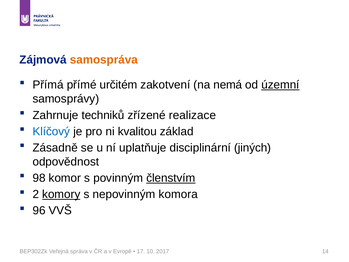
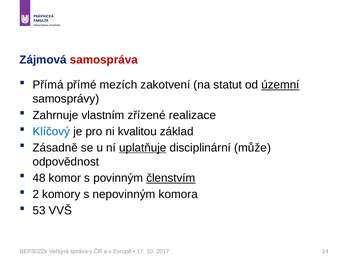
samospráva colour: orange -> red
určitém: určitém -> mezích
nemá: nemá -> statut
techniků: techniků -> vlastním
uplatňuje underline: none -> present
jiných: jiných -> může
98: 98 -> 48
komory underline: present -> none
96: 96 -> 53
